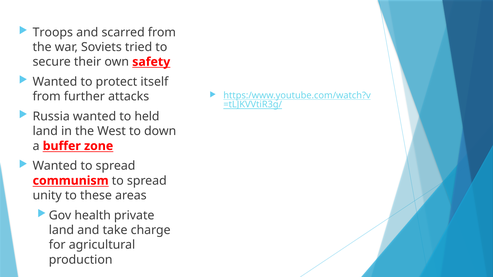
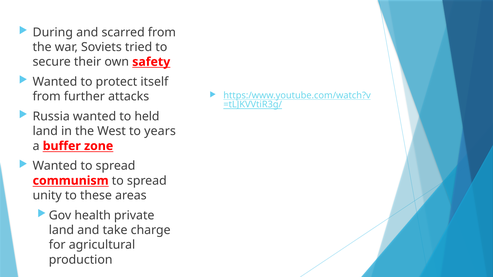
Troops: Troops -> During
down: down -> years
